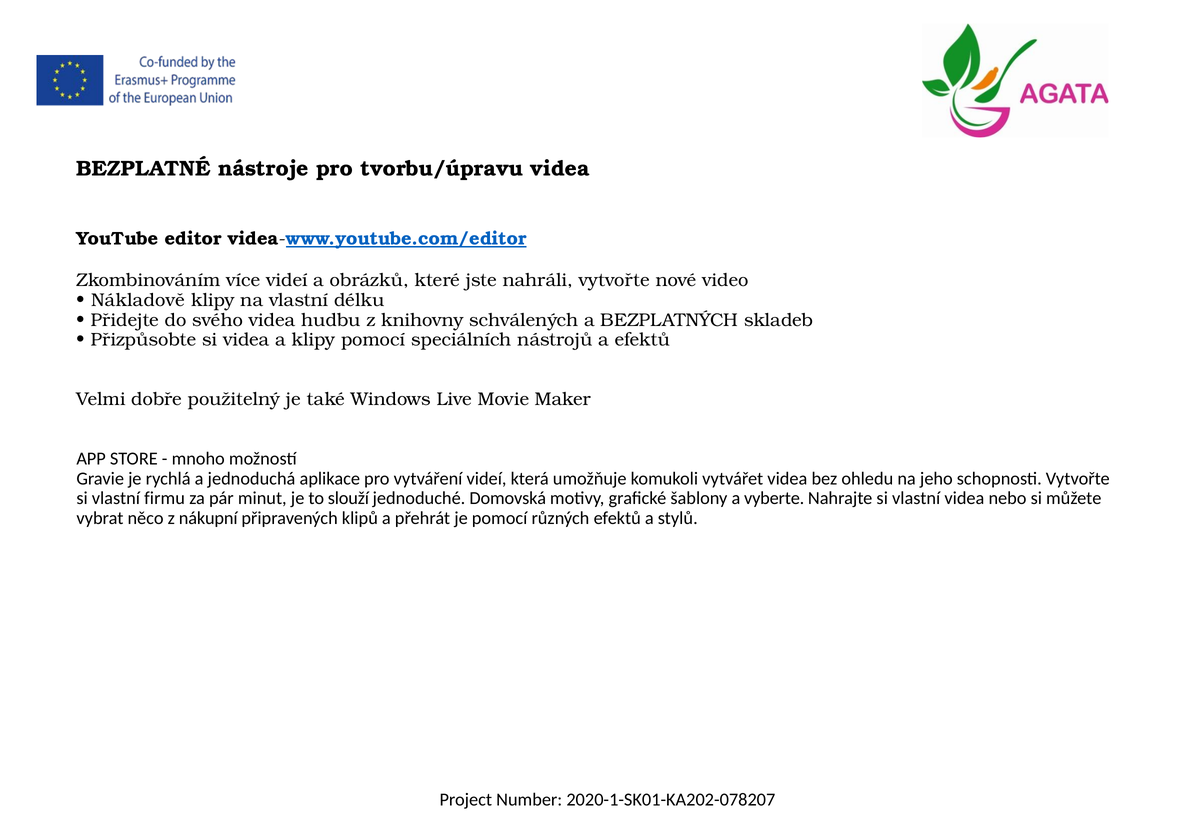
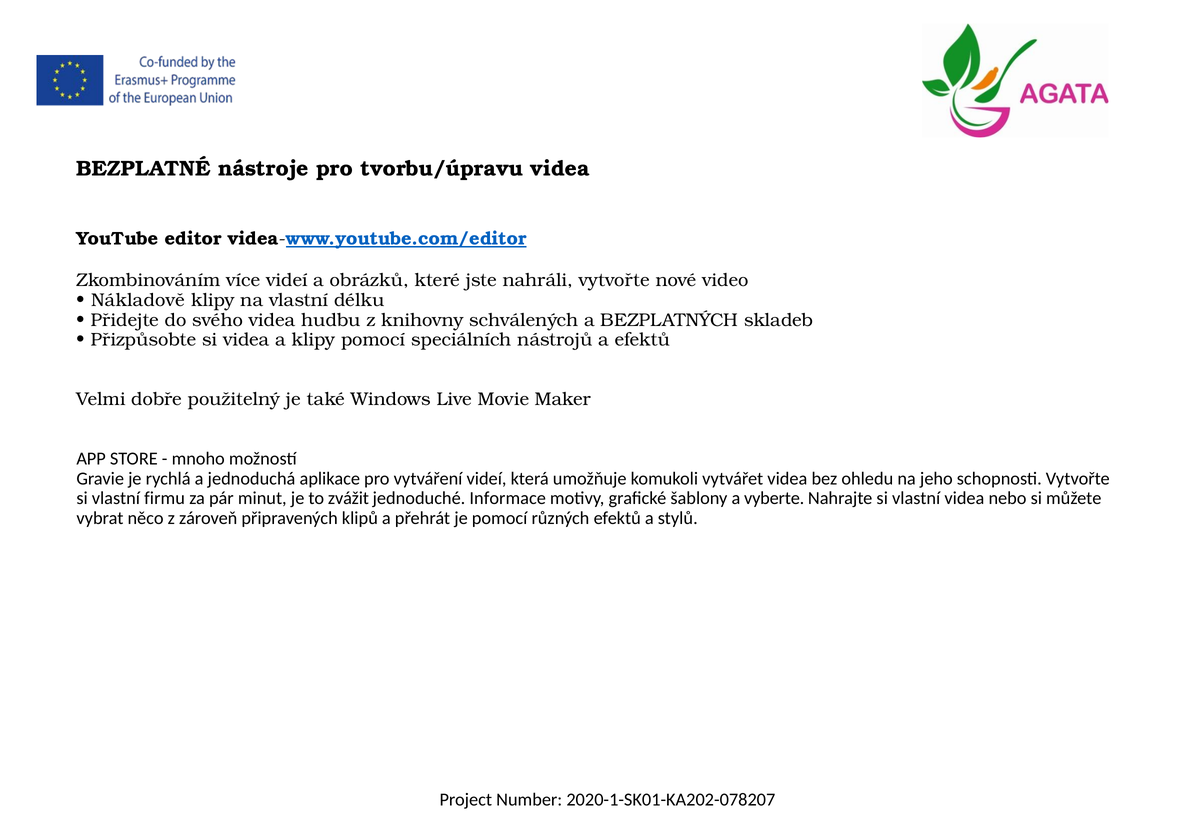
slouží: slouží -> zvážit
Domovská: Domovská -> Informace
nákupní: nákupní -> zároveň
